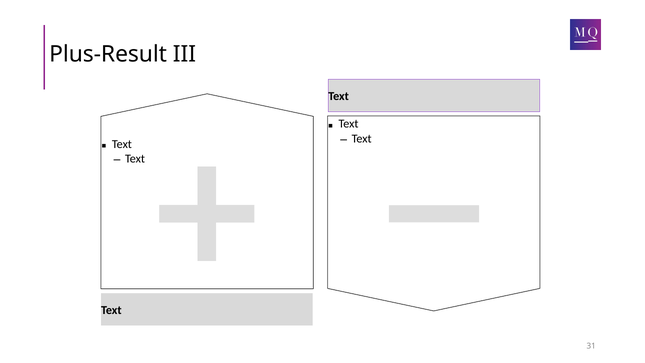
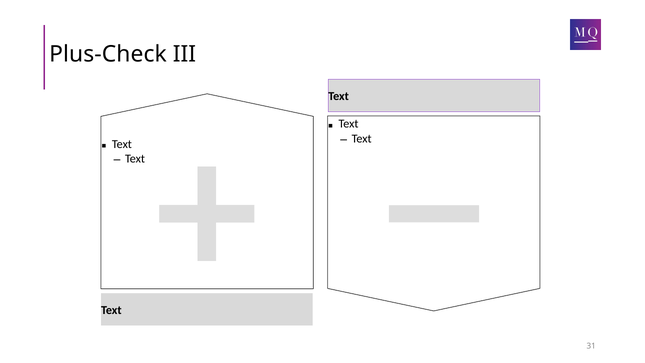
Plus-Result: Plus-Result -> Plus-Check
